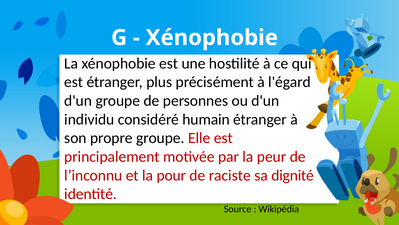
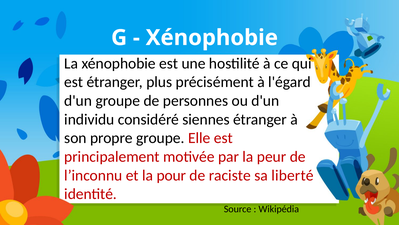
humain: humain -> siennes
dignité: dignité -> liberté
